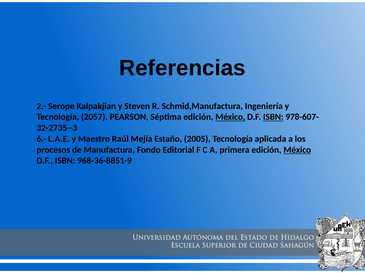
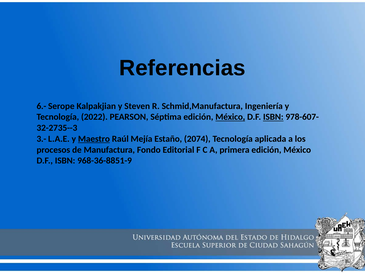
2.-: 2.- -> 6.-
2057: 2057 -> 2022
6.-: 6.- -> 3.-
Maestro underline: none -> present
2005: 2005 -> 2074
México at (297, 150) underline: present -> none
